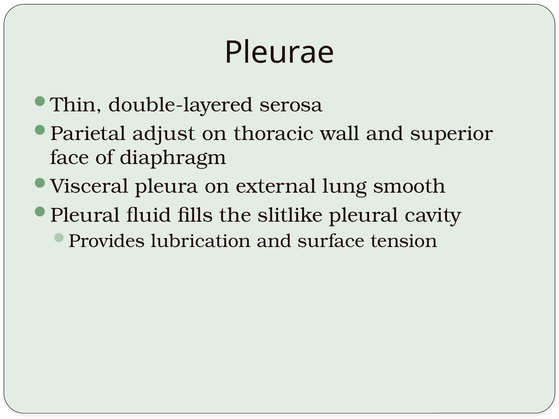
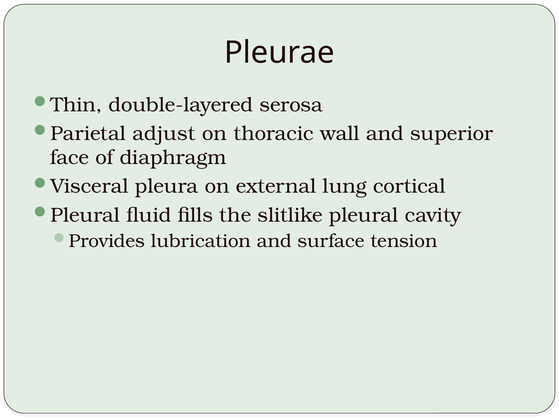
smooth: smooth -> cortical
